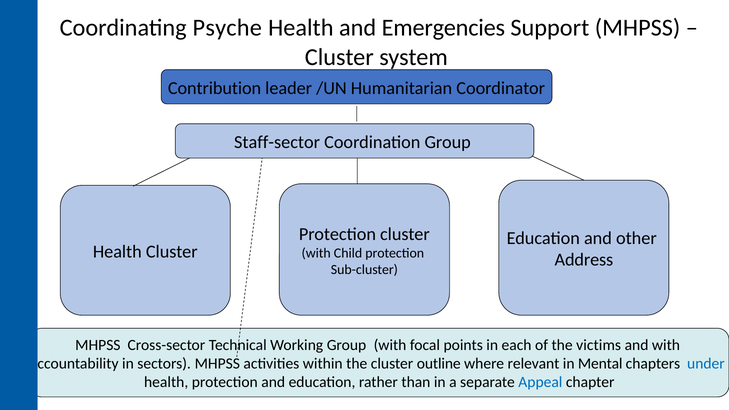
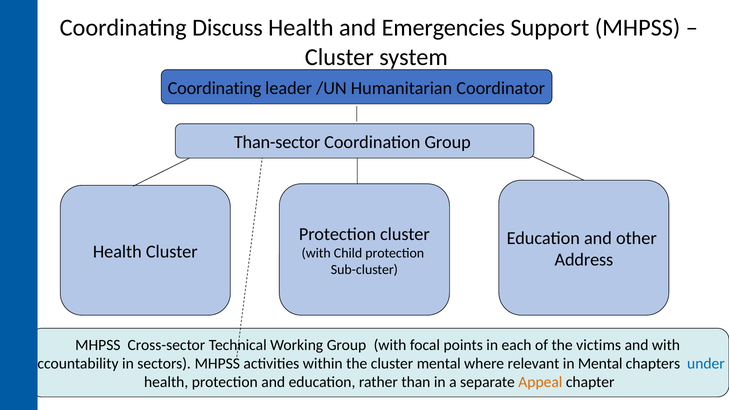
Psyche: Psyche -> Discuss
Contribution at (215, 88): Contribution -> Coordinating
Staff-sector: Staff-sector -> Than-sector
cluster outline: outline -> mental
Appeal colour: blue -> orange
